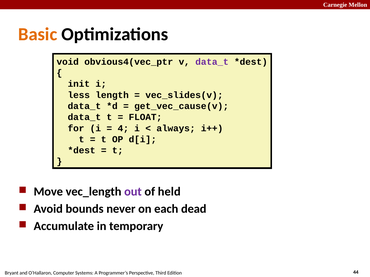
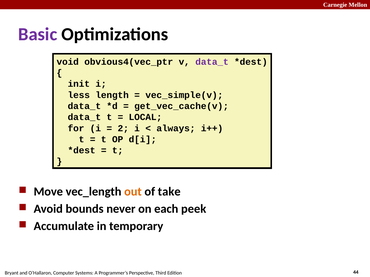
Basic colour: orange -> purple
vec_slides(v: vec_slides(v -> vec_simple(v
get_vec_cause(v: get_vec_cause(v -> get_vec_cache(v
FLOAT: FLOAT -> LOCAL
4: 4 -> 2
out colour: purple -> orange
held: held -> take
dead: dead -> peek
